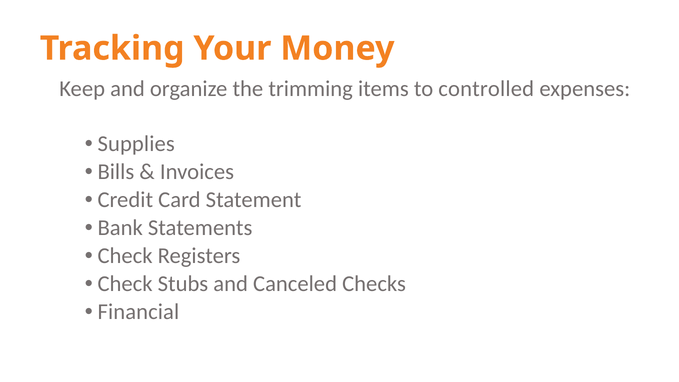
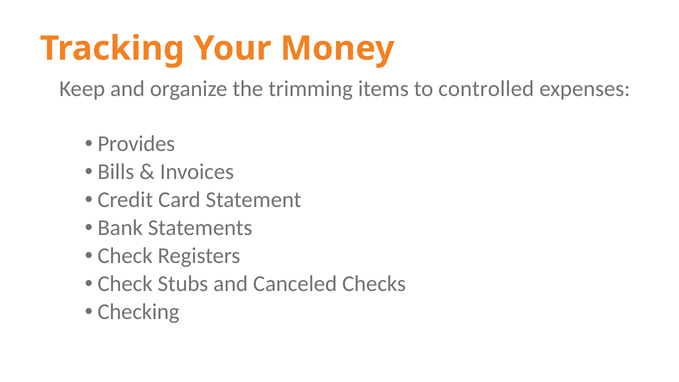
Supplies: Supplies -> Provides
Financial: Financial -> Checking
